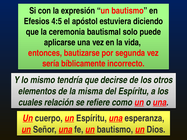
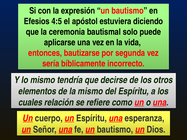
la misma: misma -> mismo
